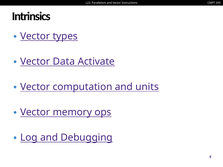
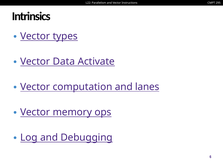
units: units -> lanes
